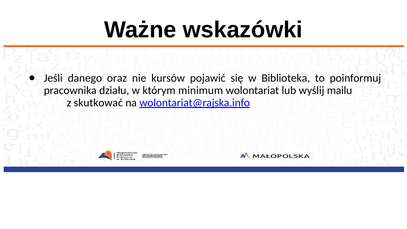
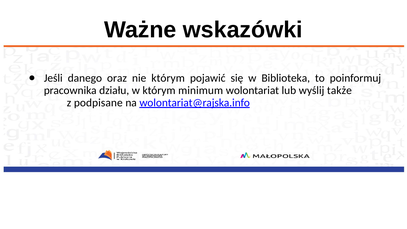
nie kursów: kursów -> którym
mailu: mailu -> także
skutkować: skutkować -> podpisane
